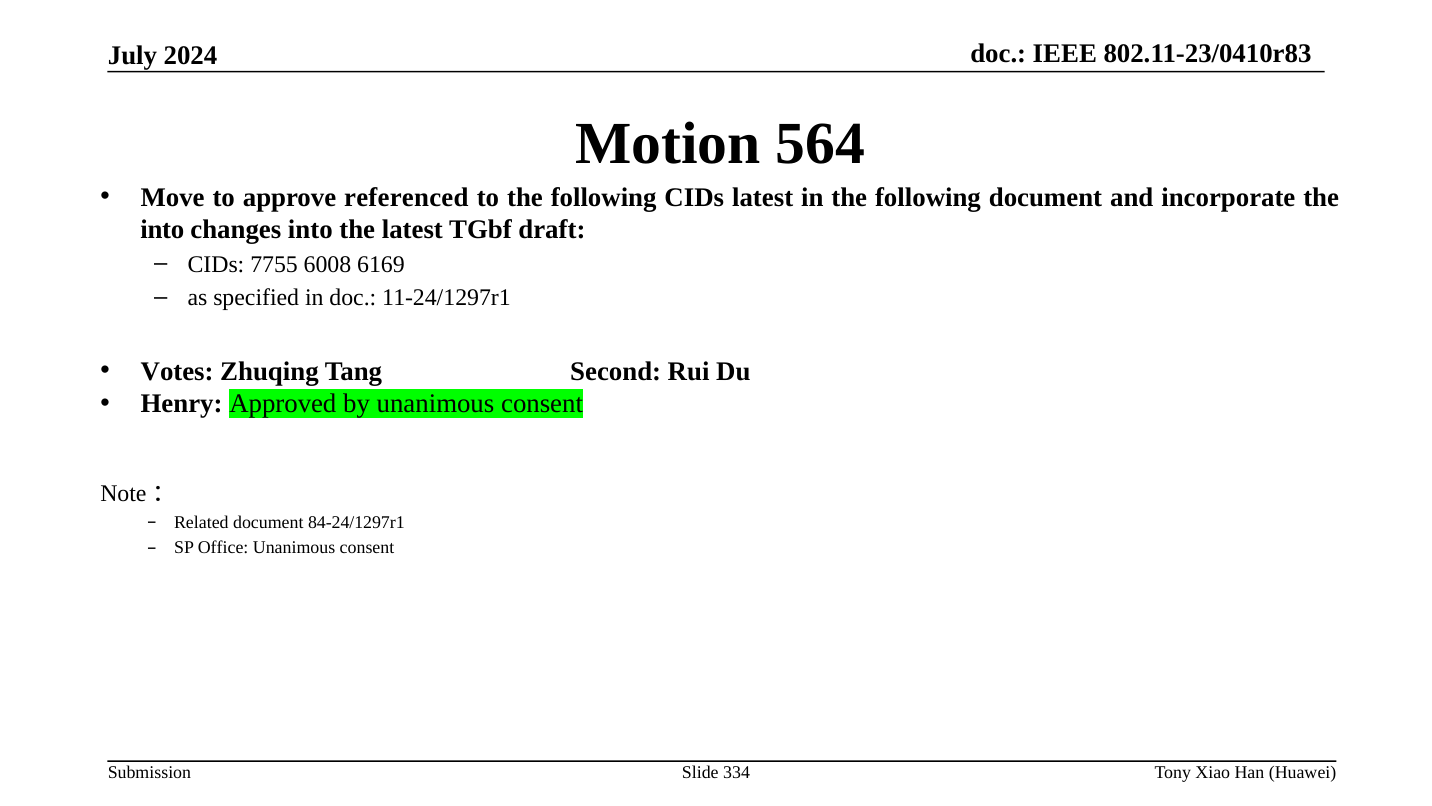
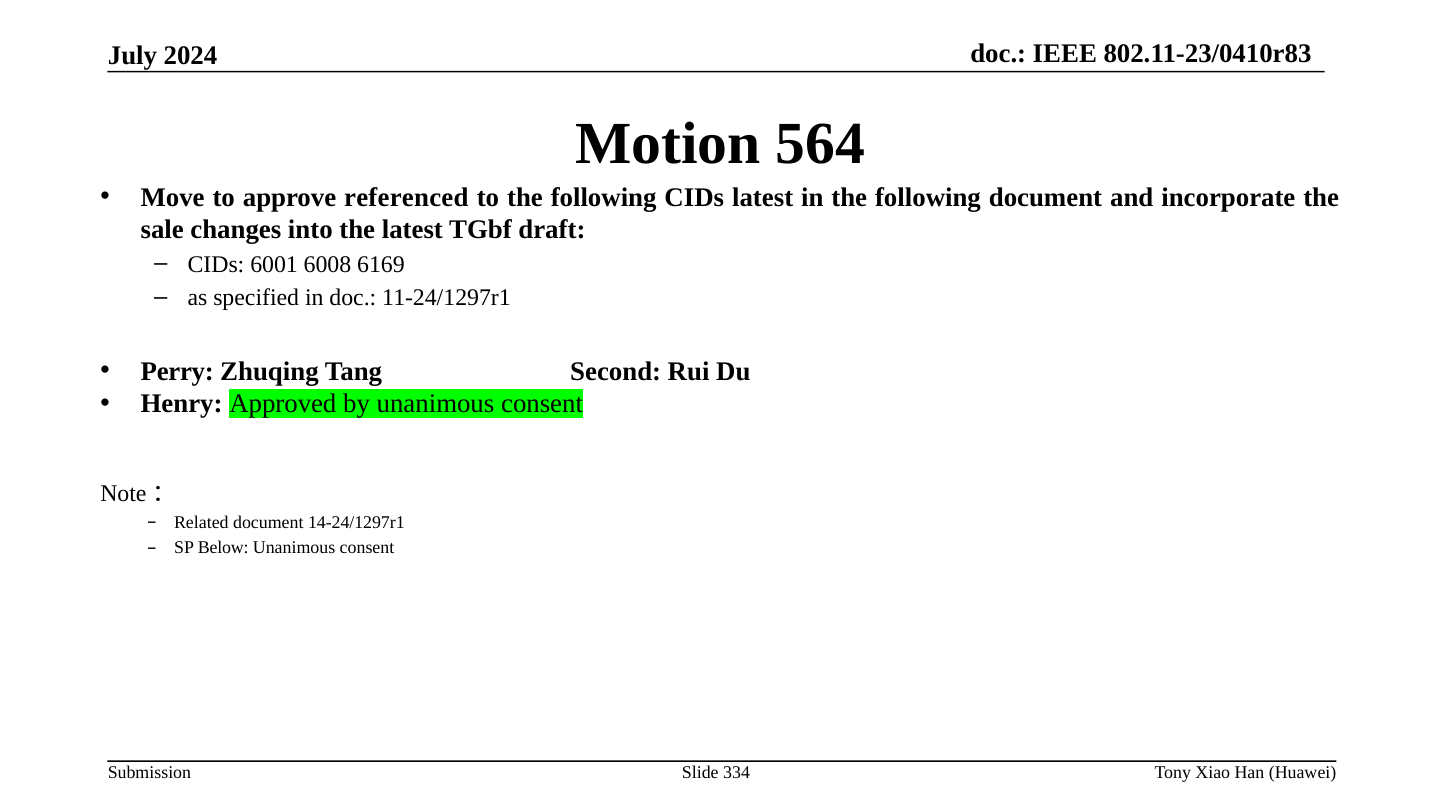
into at (162, 229): into -> sale
7755: 7755 -> 6001
Votes: Votes -> Perry
84-24/1297r1: 84-24/1297r1 -> 14-24/1297r1
Office: Office -> Below
